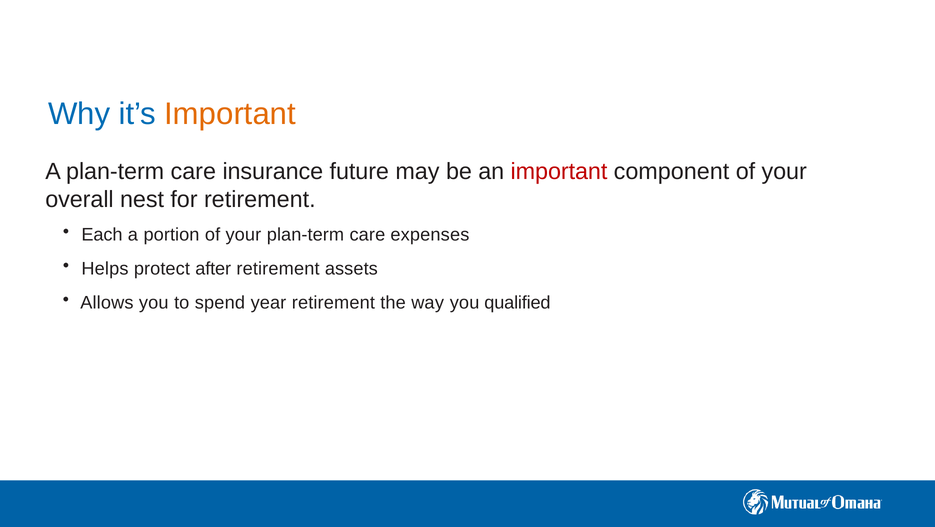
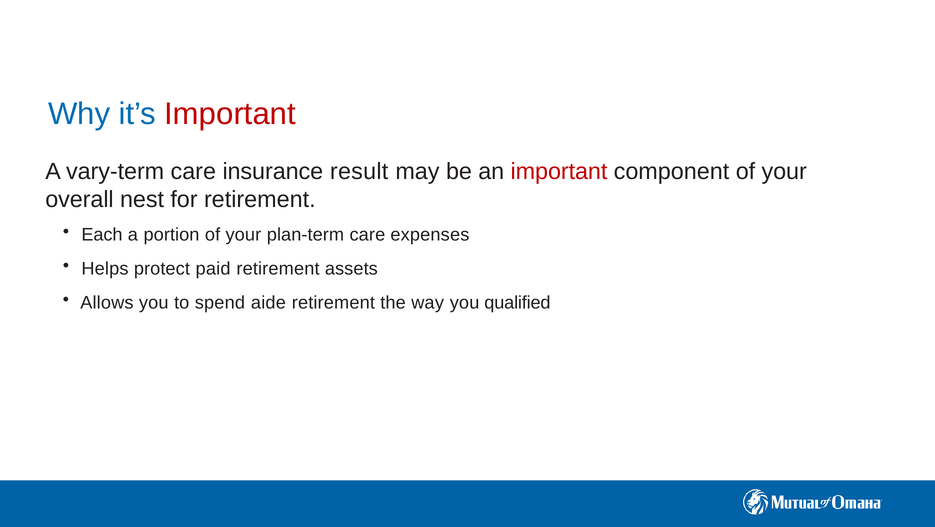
Important at (230, 114) colour: orange -> red
A plan-term: plan-term -> vary-term
future: future -> result
after: after -> paid
year: year -> aide
